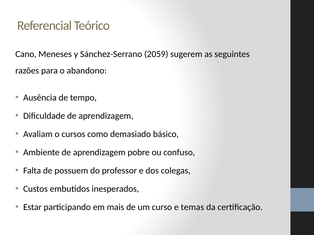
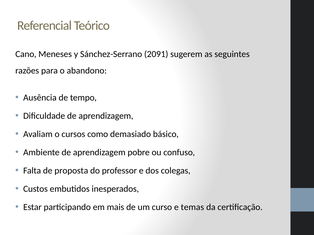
2059: 2059 -> 2091
possuem: possuem -> proposta
